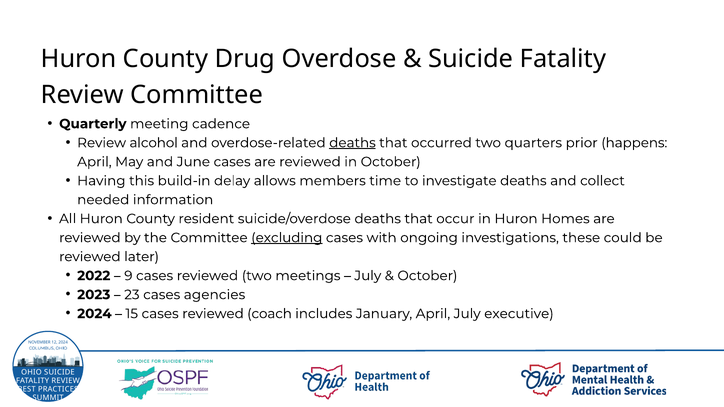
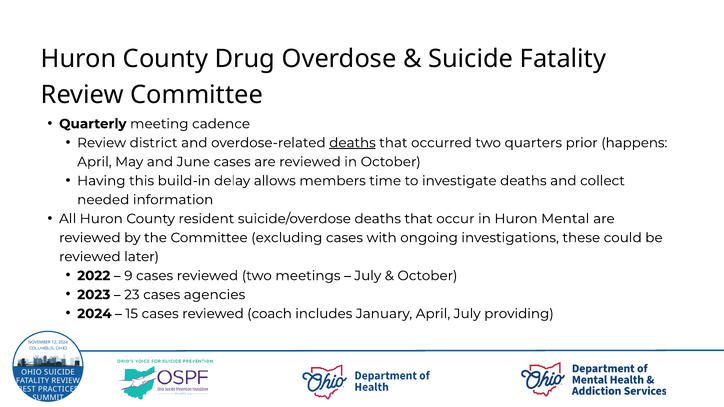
alcohol: alcohol -> district
Homes: Homes -> Mental
excluding underline: present -> none
executive: executive -> providing
